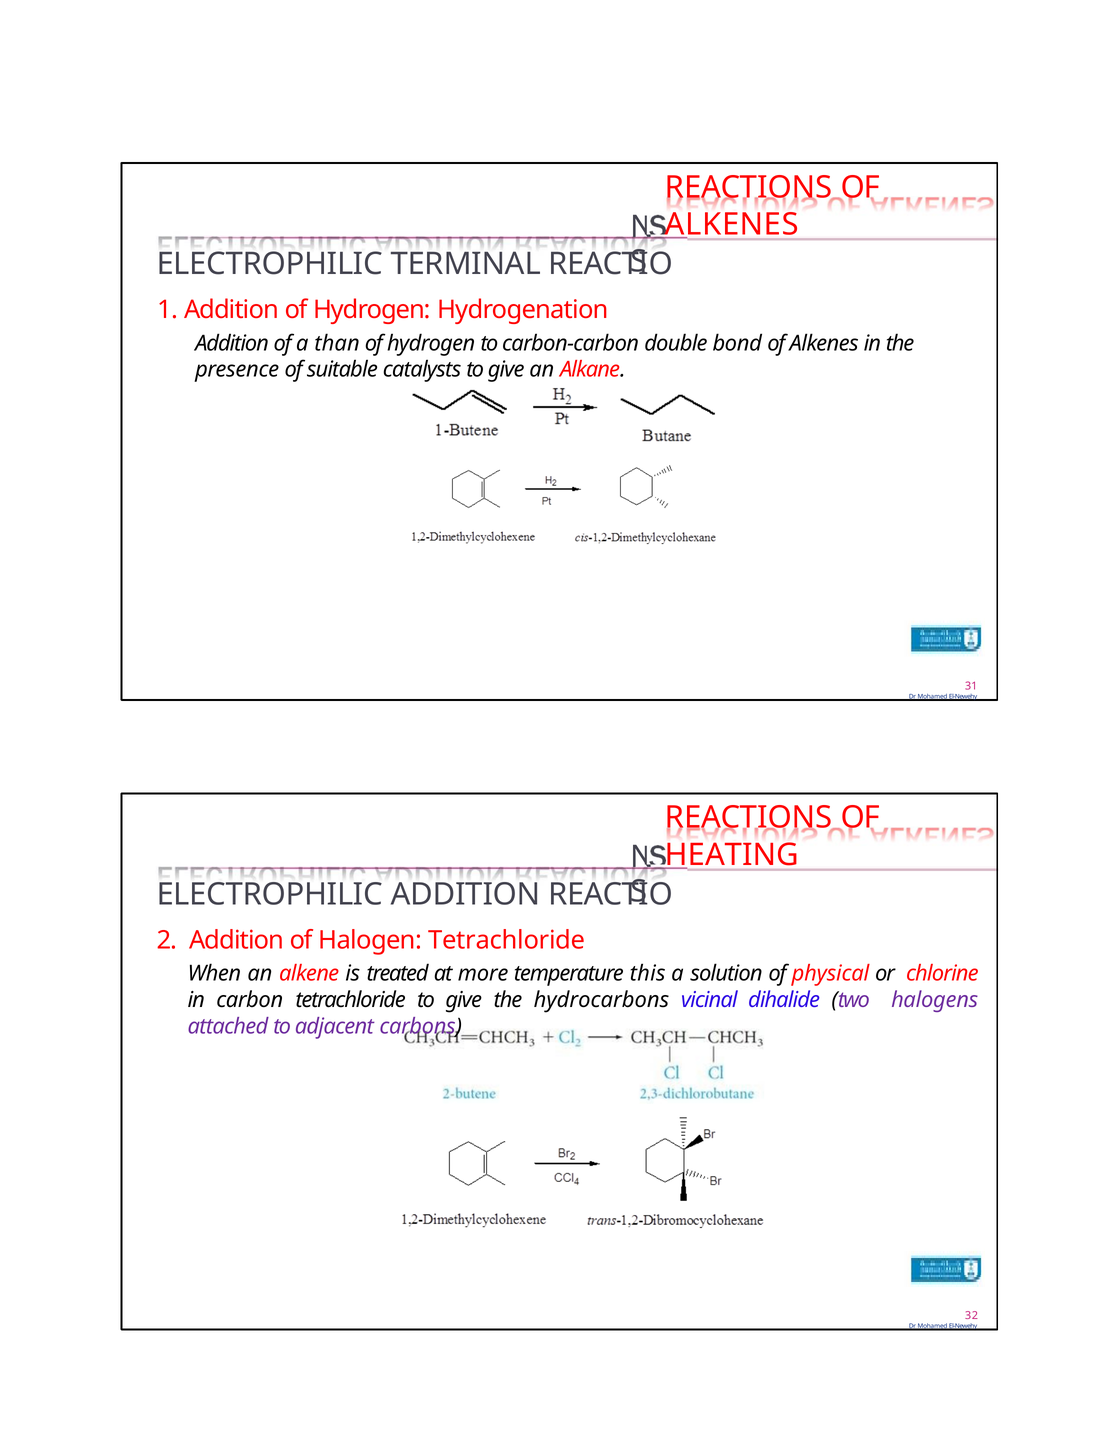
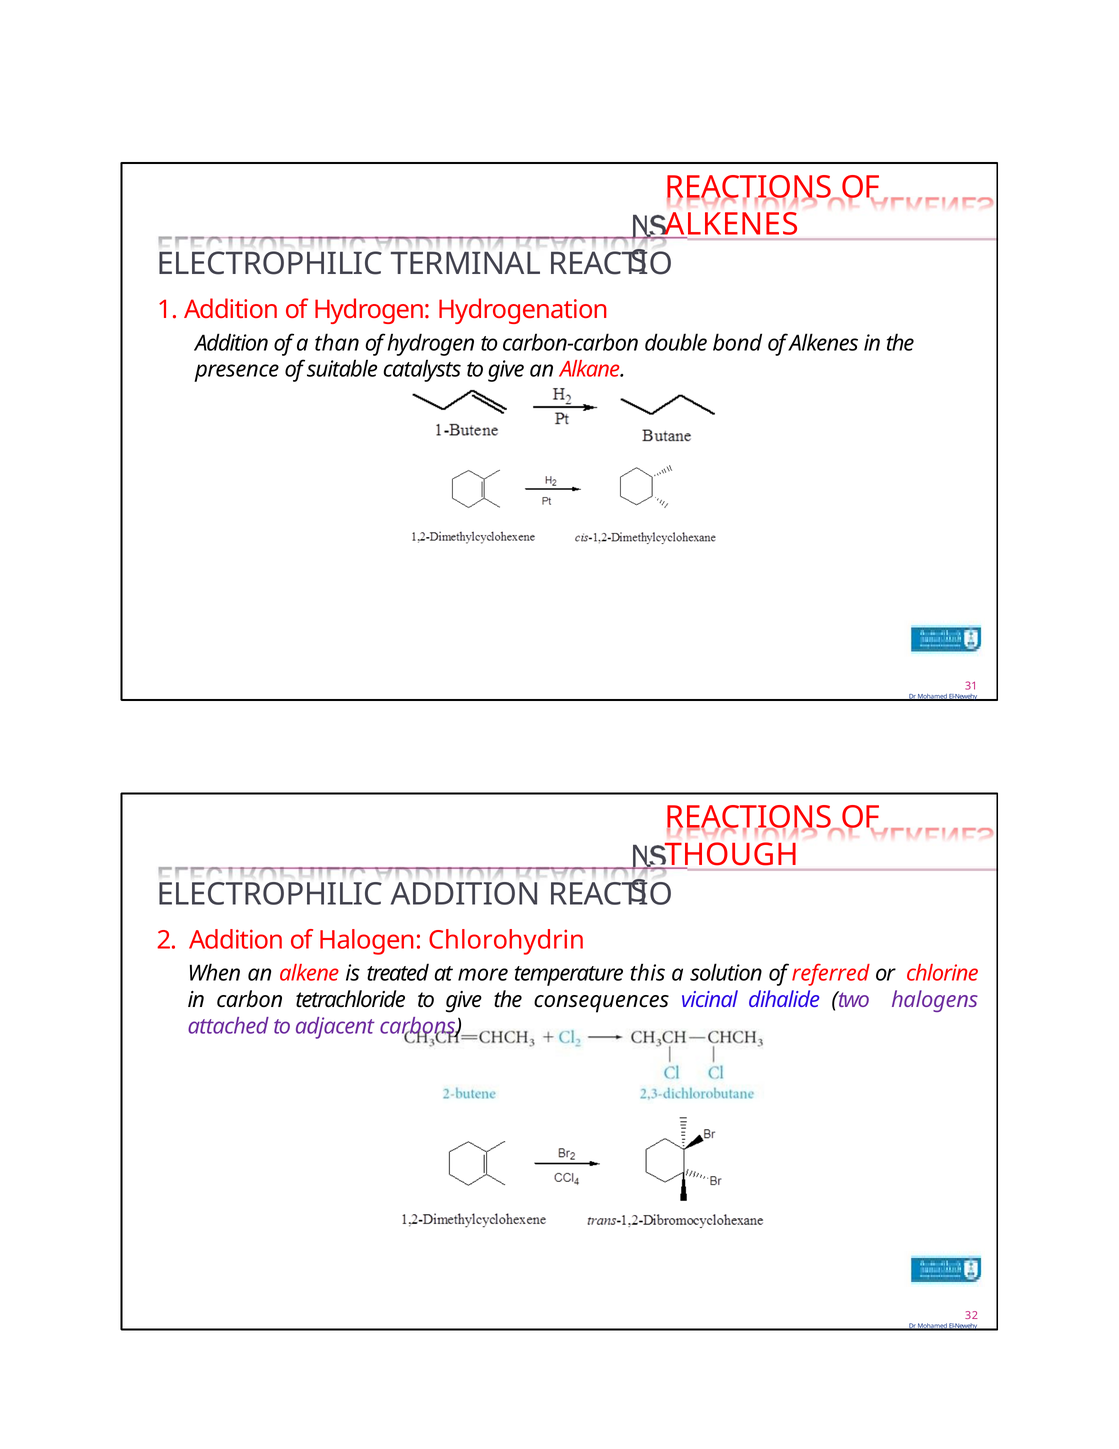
HEATING: HEATING -> THOUGH
Halogen Tetrachloride: Tetrachloride -> Chlorohydrin
physical: physical -> referred
hydrocarbons: hydrocarbons -> consequences
